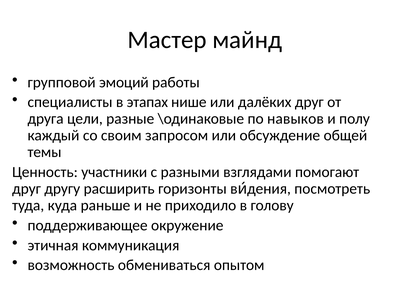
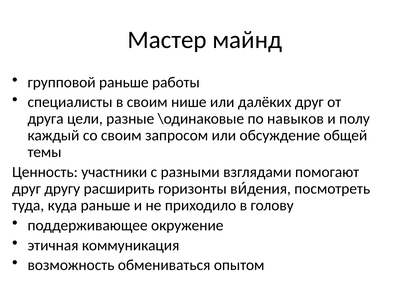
групповой эмоций: эмоций -> раньше
в этапах: этапах -> своим
